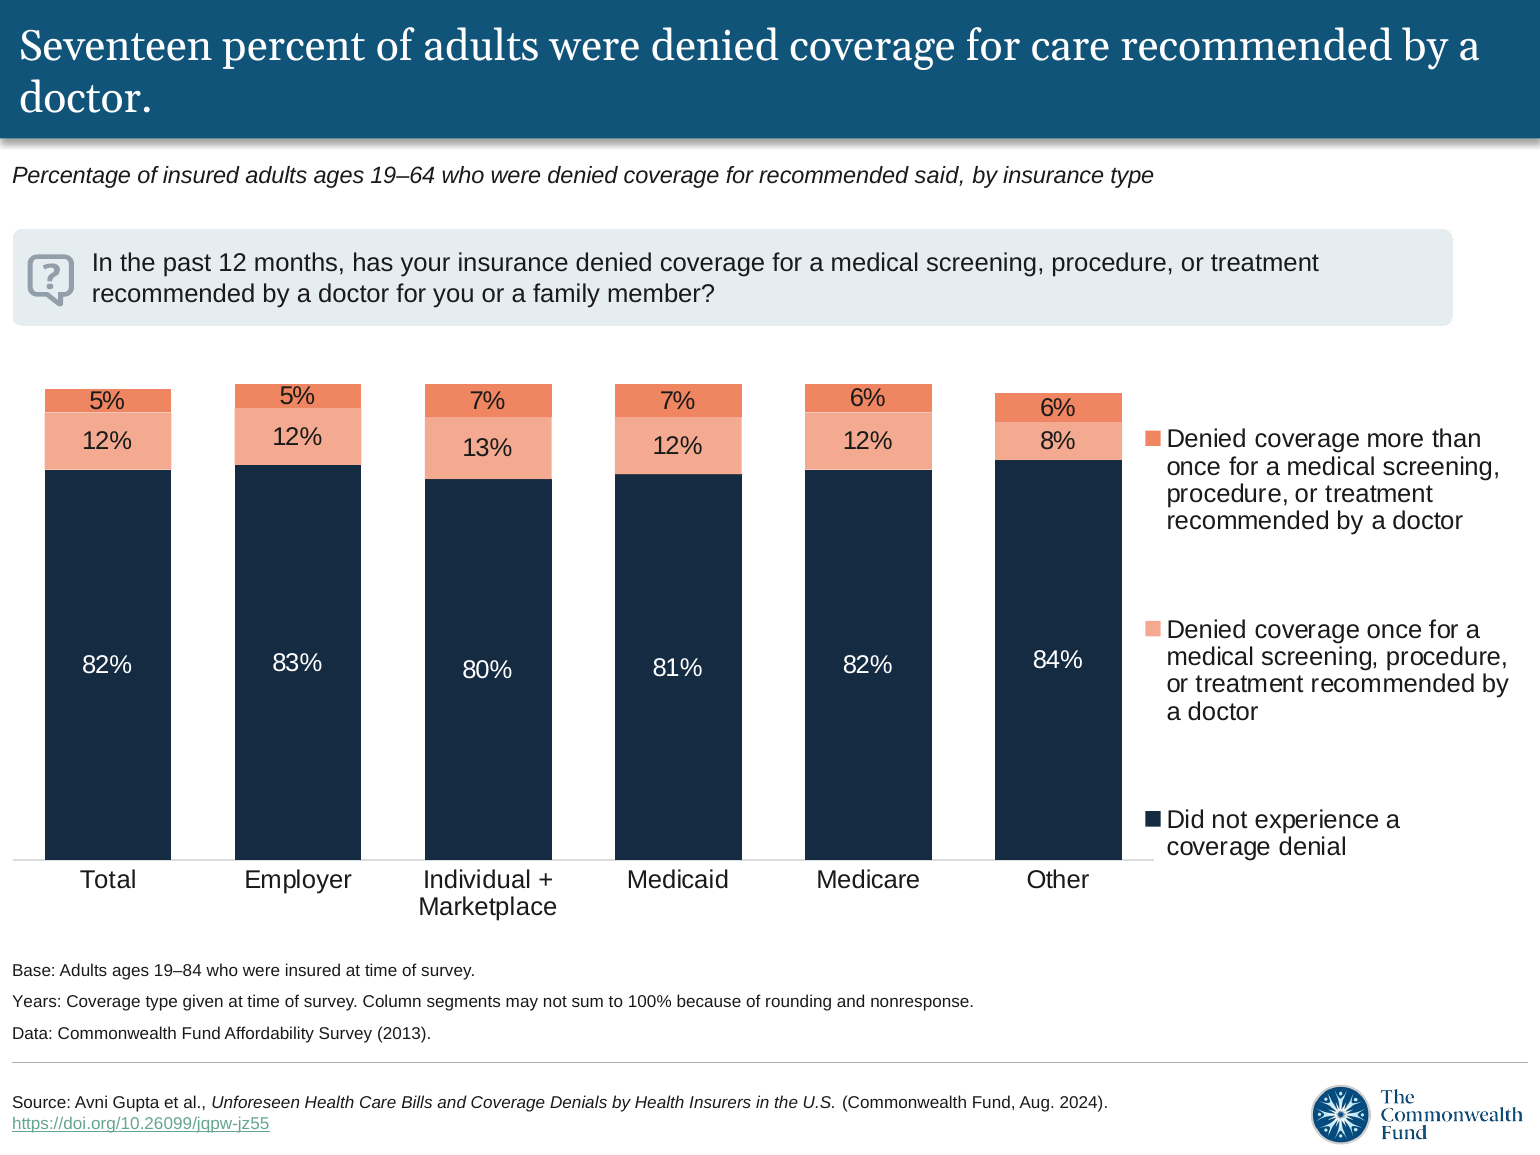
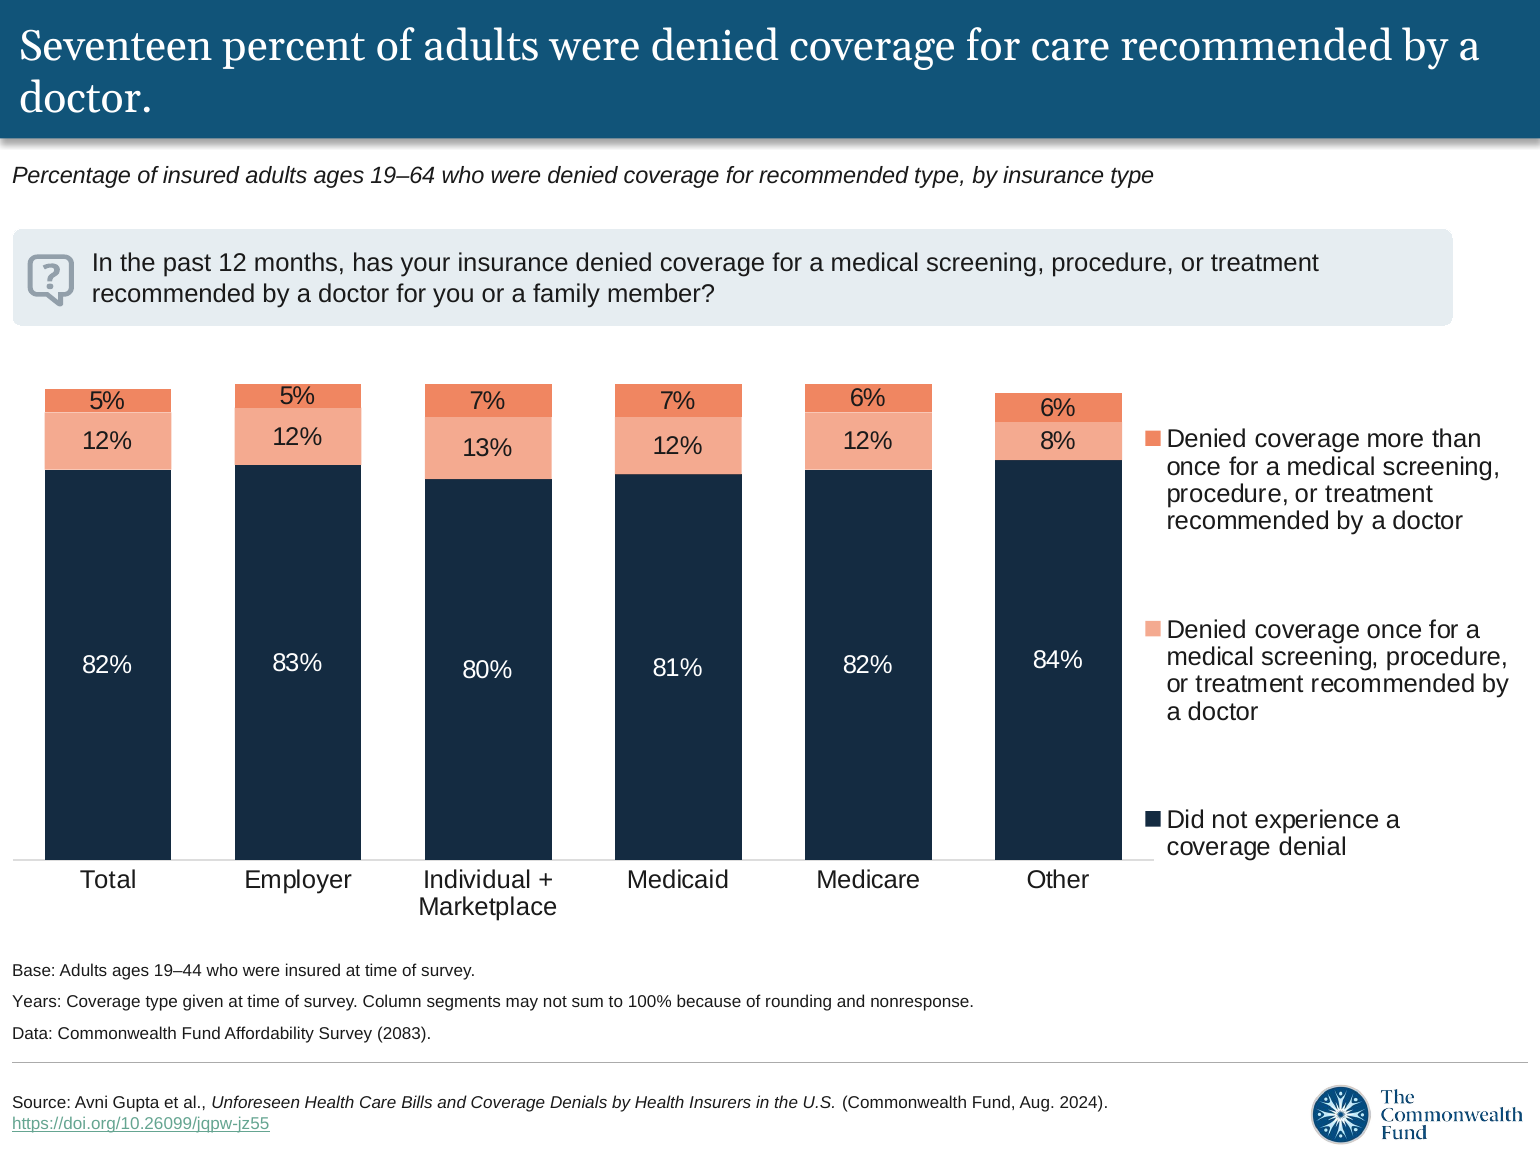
recommended said: said -> type
19–84: 19–84 -> 19–44
2013: 2013 -> 2083
